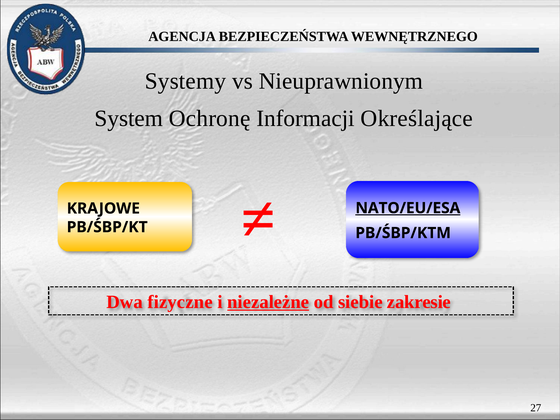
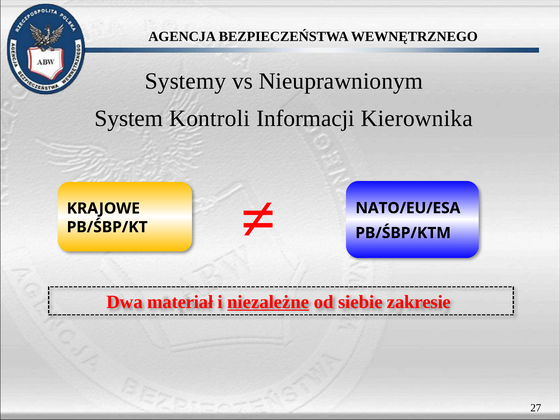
Ochronę: Ochronę -> Kontroli
Określające: Określające -> Kierownika
NATO/EU/ESA underline: present -> none
fizyczne: fizyczne -> materiał
